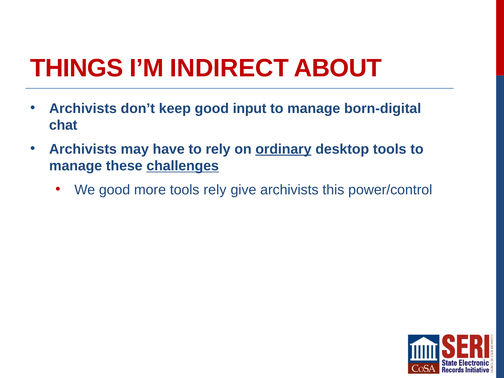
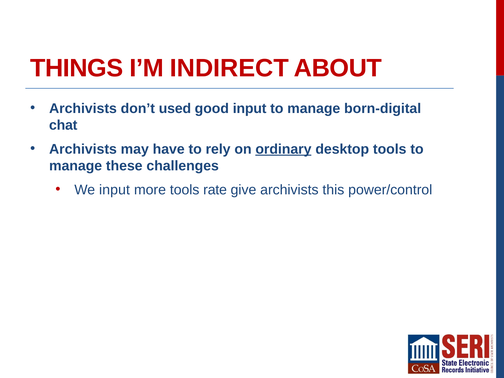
keep: keep -> used
challenges underline: present -> none
We good: good -> input
tools rely: rely -> rate
